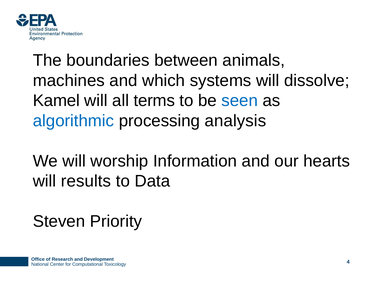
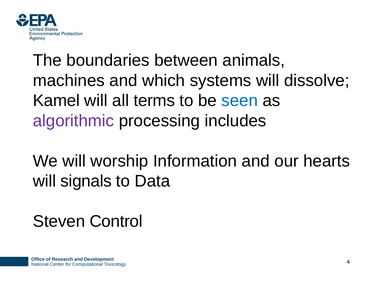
algorithmic colour: blue -> purple
analysis: analysis -> includes
results: results -> signals
Priority: Priority -> Control
